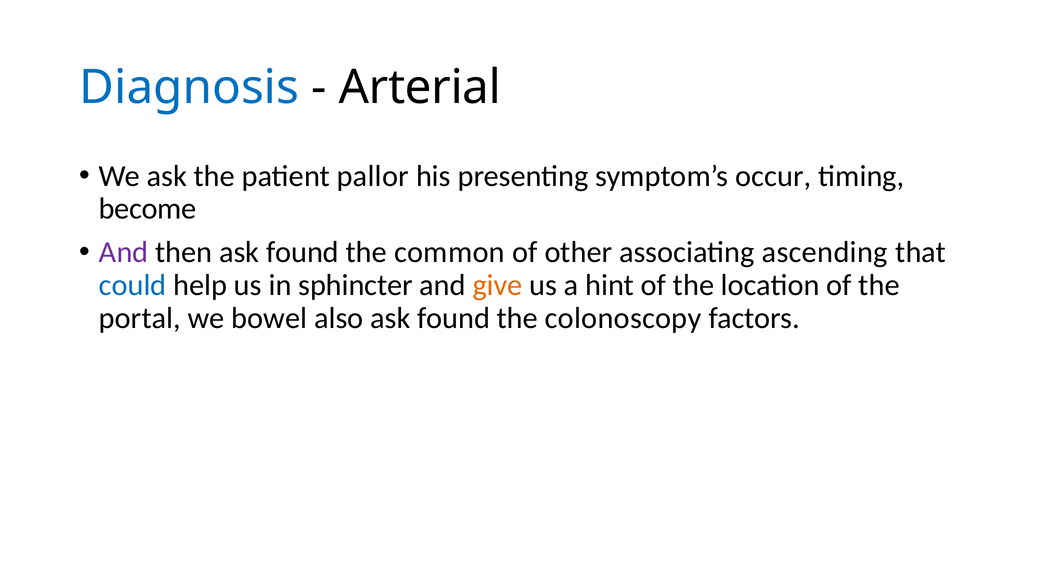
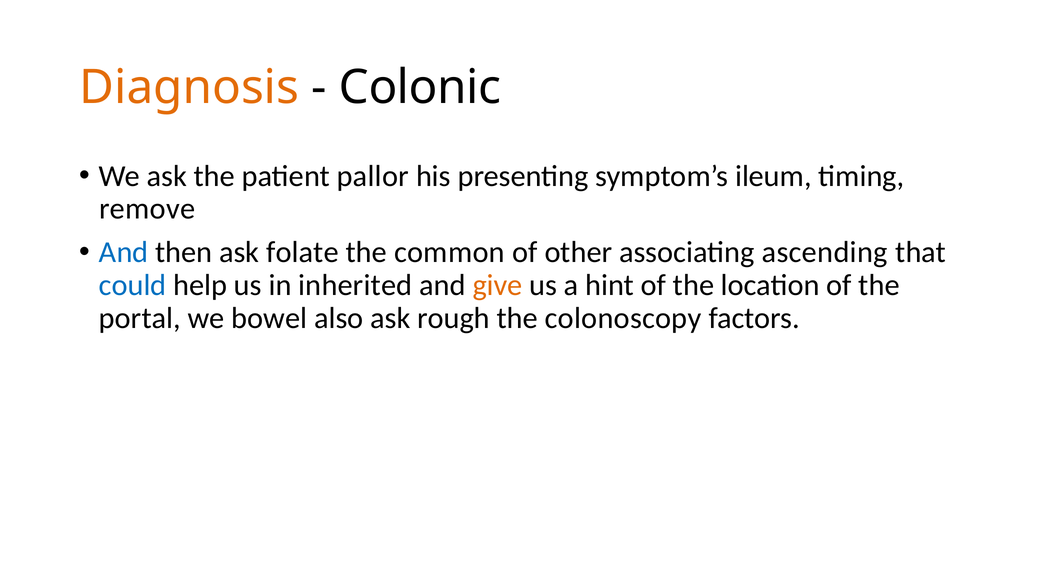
Diagnosis colour: blue -> orange
Arterial: Arterial -> Colonic
occur: occur -> ileum
become: become -> remove
And at (124, 253) colour: purple -> blue
then ask found: found -> folate
sphincter: sphincter -> inherited
also ask found: found -> rough
